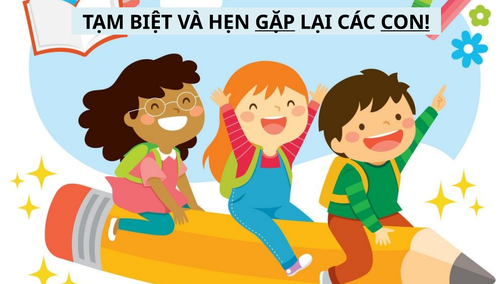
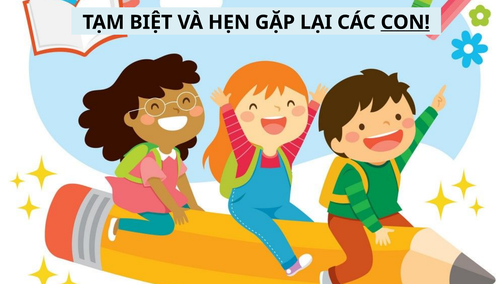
GẶP underline: present -> none
